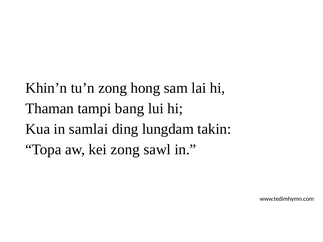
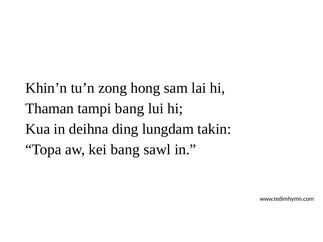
samlai: samlai -> deihna
kei zong: zong -> bang
